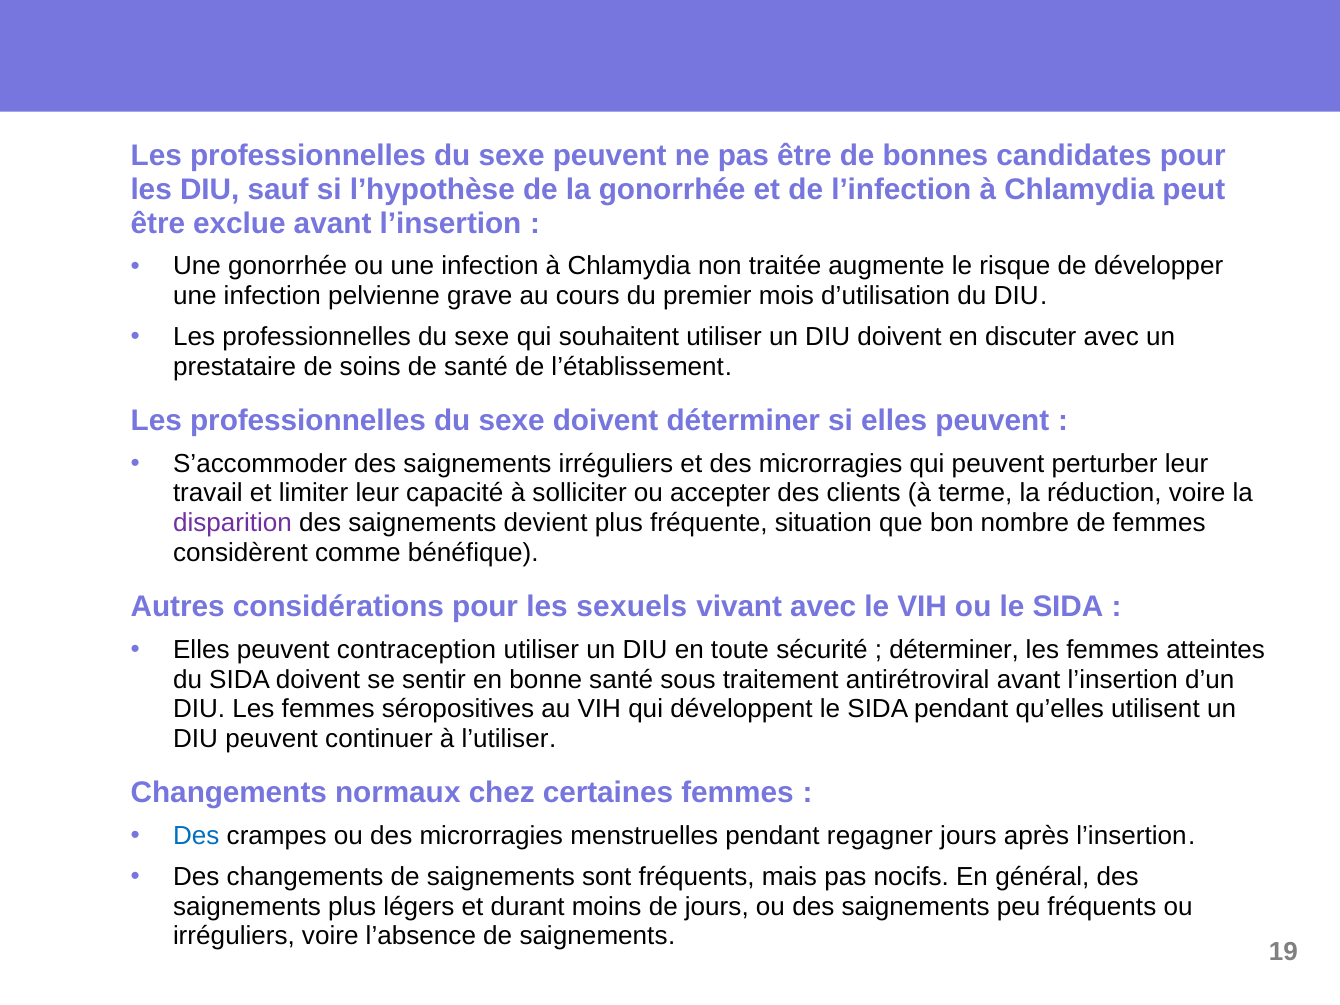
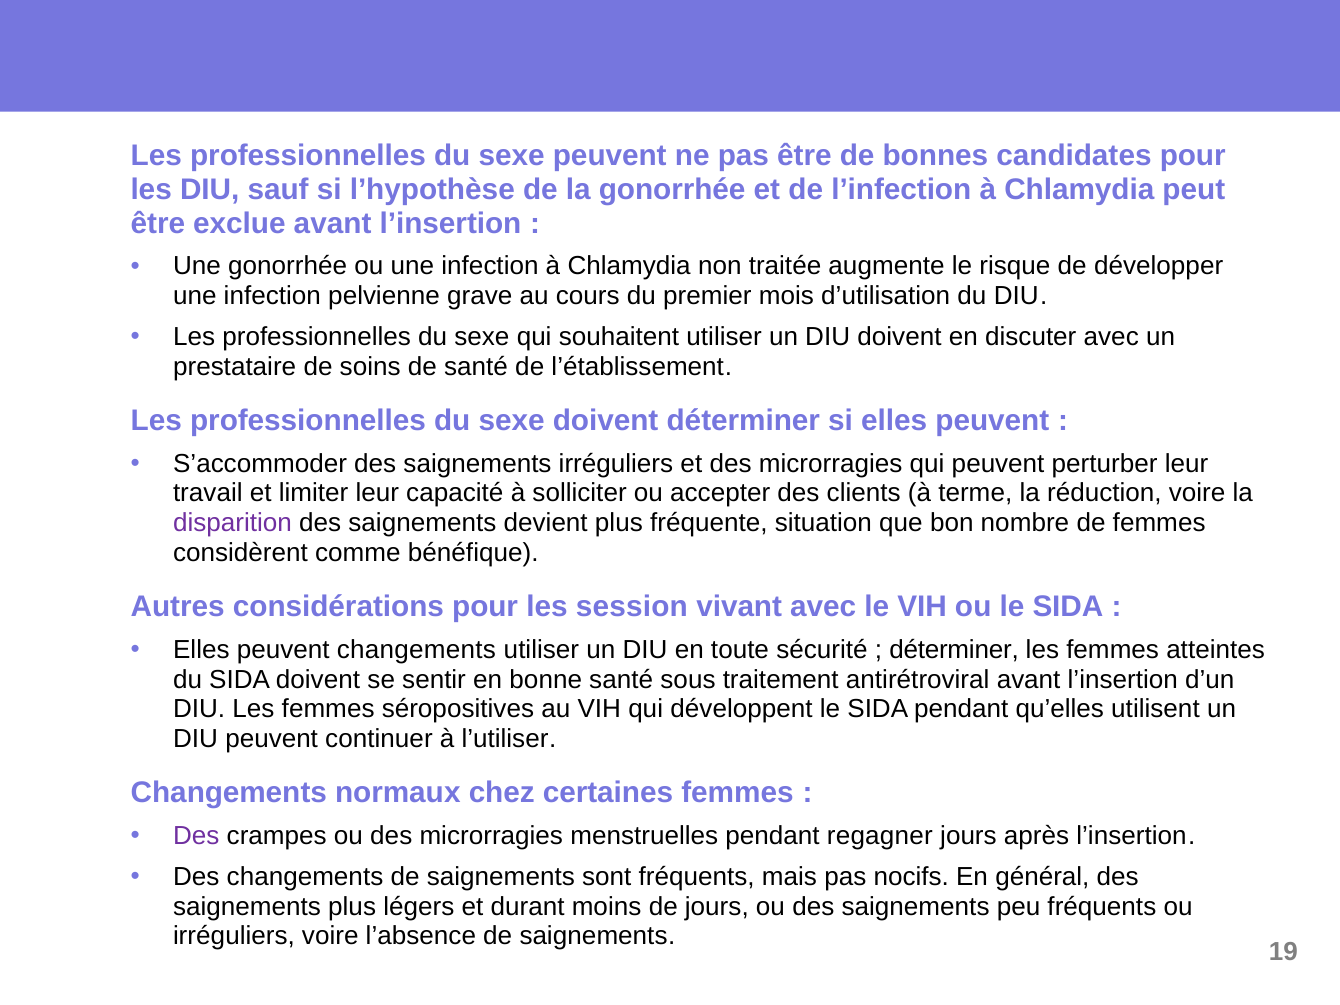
sexuels: sexuels -> session
peuvent contraception: contraception -> changements
Des at (196, 836) colour: blue -> purple
